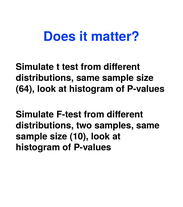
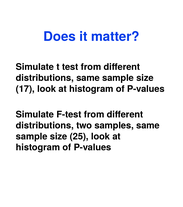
64: 64 -> 17
10: 10 -> 25
